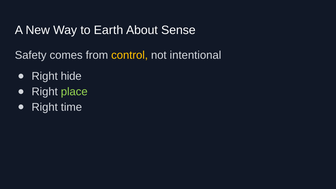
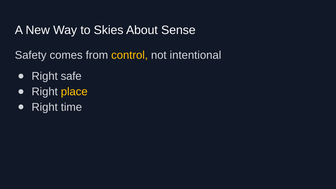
Earth: Earth -> Skies
hide: hide -> safe
place colour: light green -> yellow
